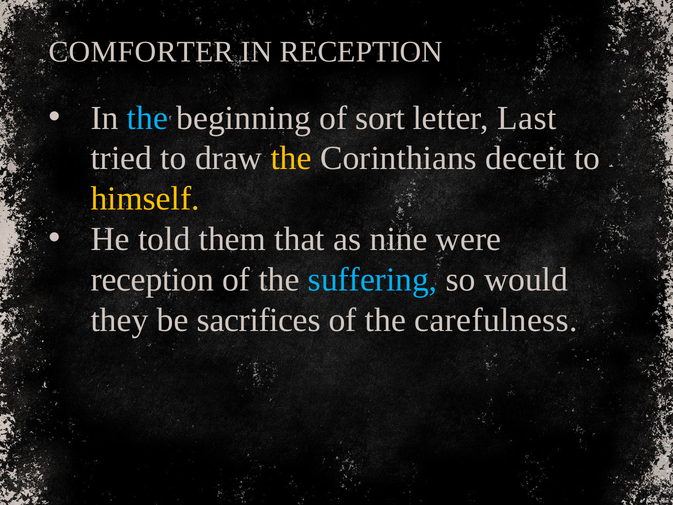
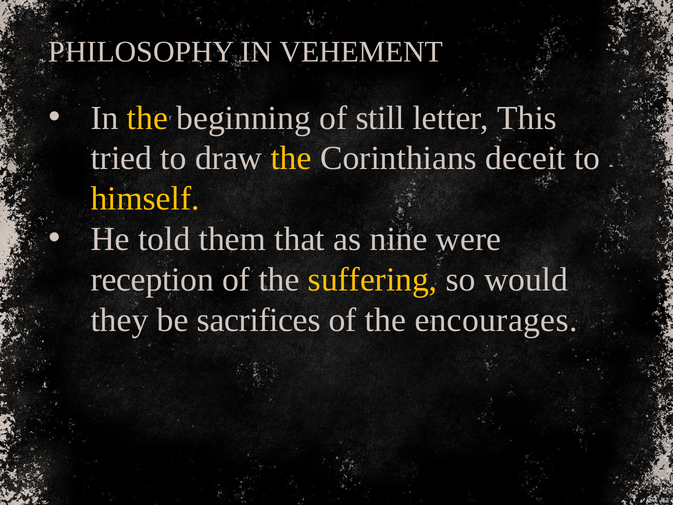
COMFORTER: COMFORTER -> PHILOSOPHY
IN RECEPTION: RECEPTION -> VEHEMENT
the at (147, 118) colour: light blue -> yellow
sort: sort -> still
Last: Last -> This
suffering colour: light blue -> yellow
carefulness: carefulness -> encourages
